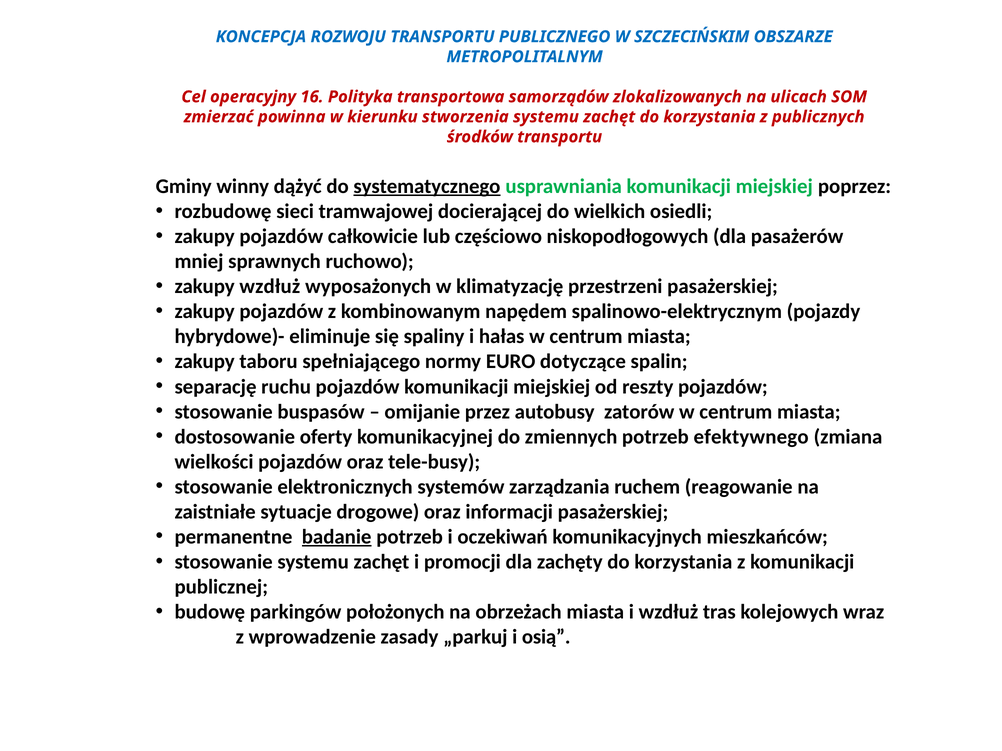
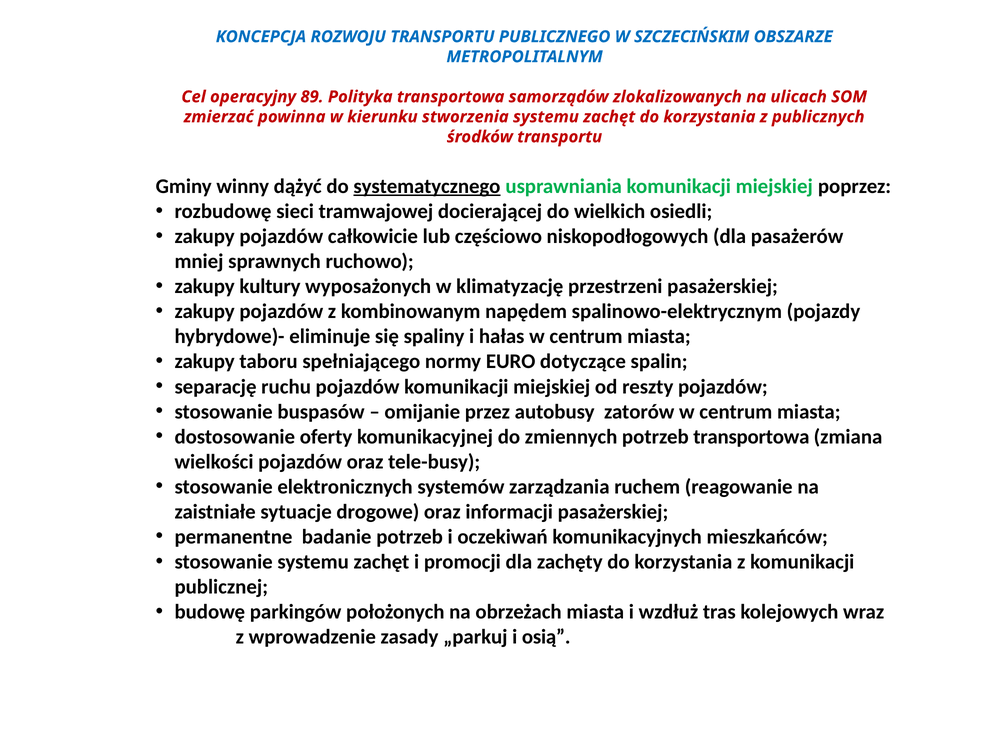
16: 16 -> 89
zakupy wzdłuż: wzdłuż -> kultury
potrzeb efektywnego: efektywnego -> transportowa
badanie underline: present -> none
